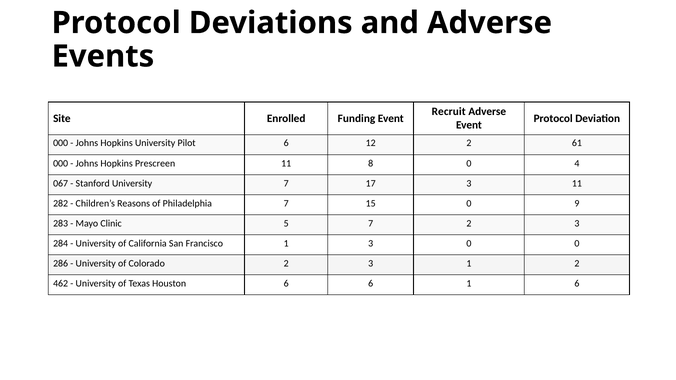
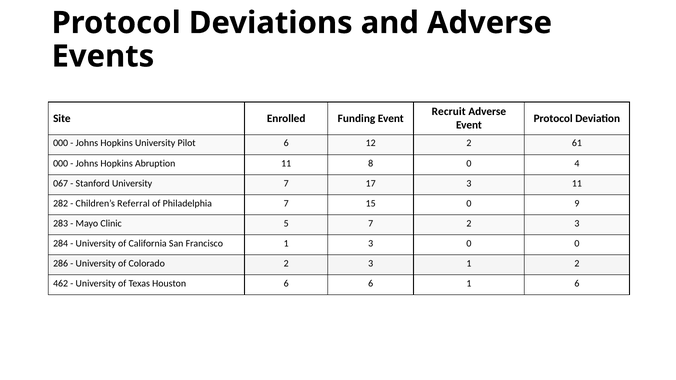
Prescreen: Prescreen -> Abruption
Reasons: Reasons -> Referral
